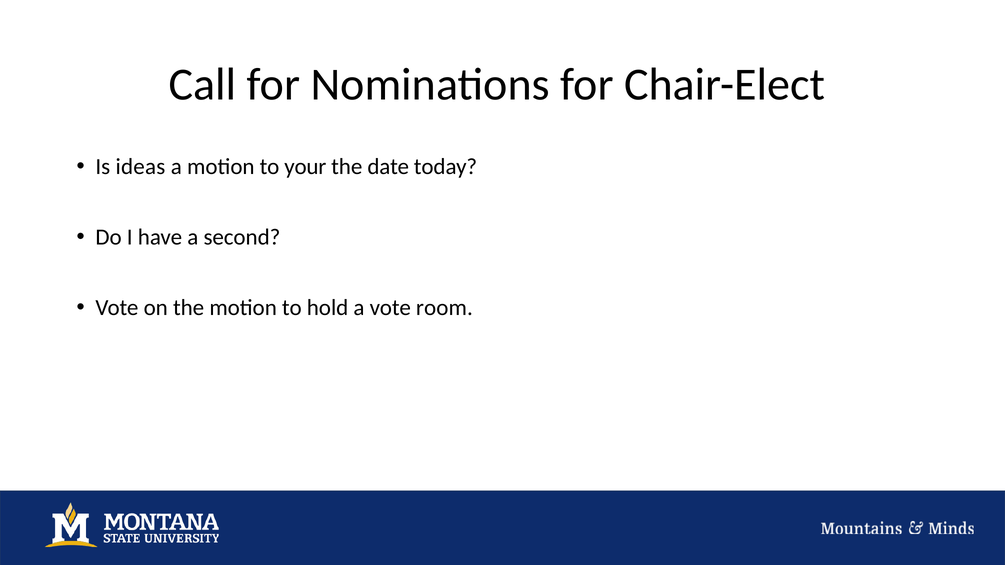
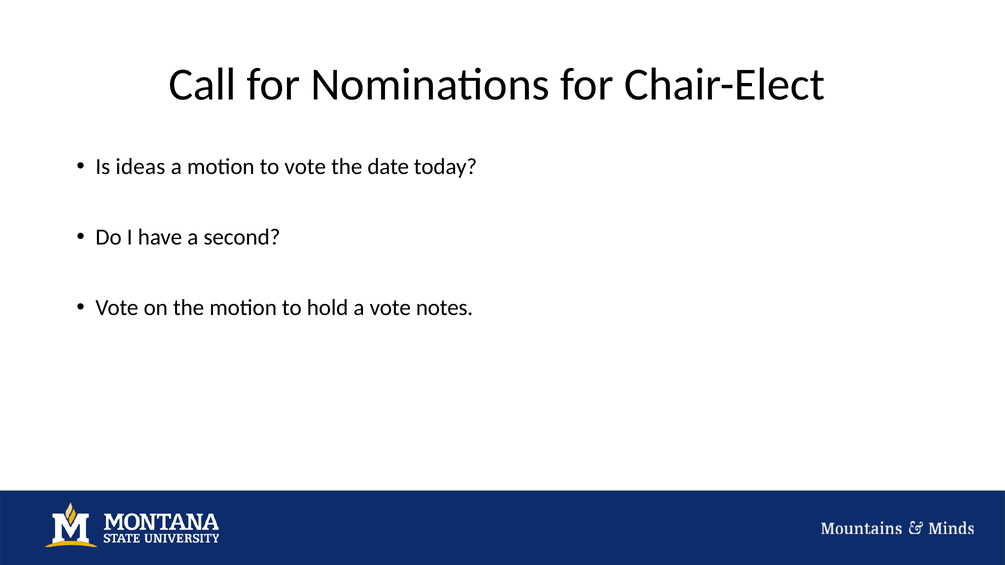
to your: your -> vote
room: room -> notes
